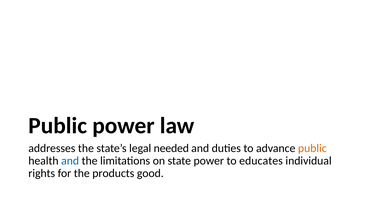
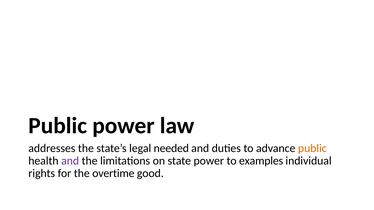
and at (70, 161) colour: blue -> purple
educates: educates -> examples
products: products -> overtime
